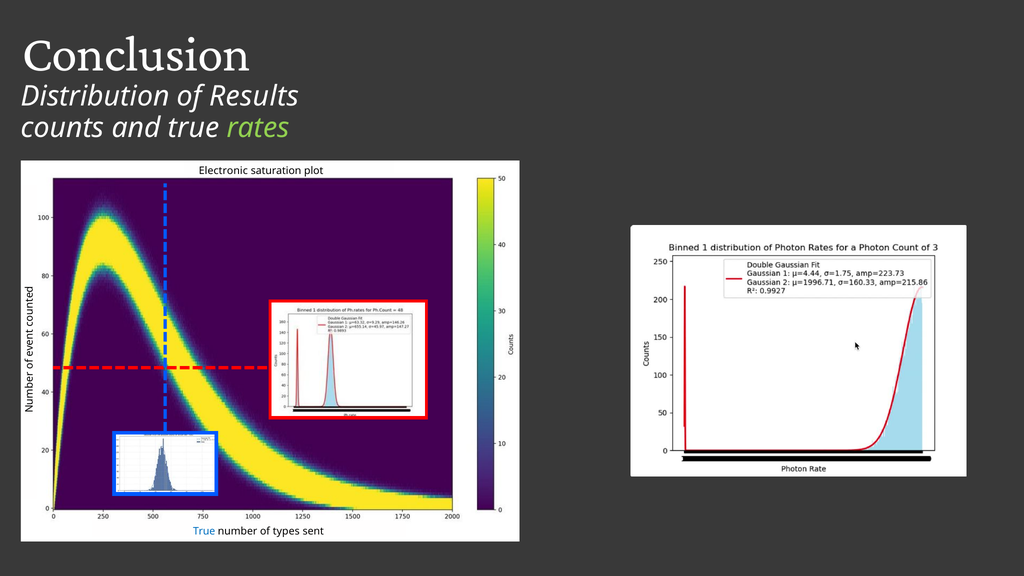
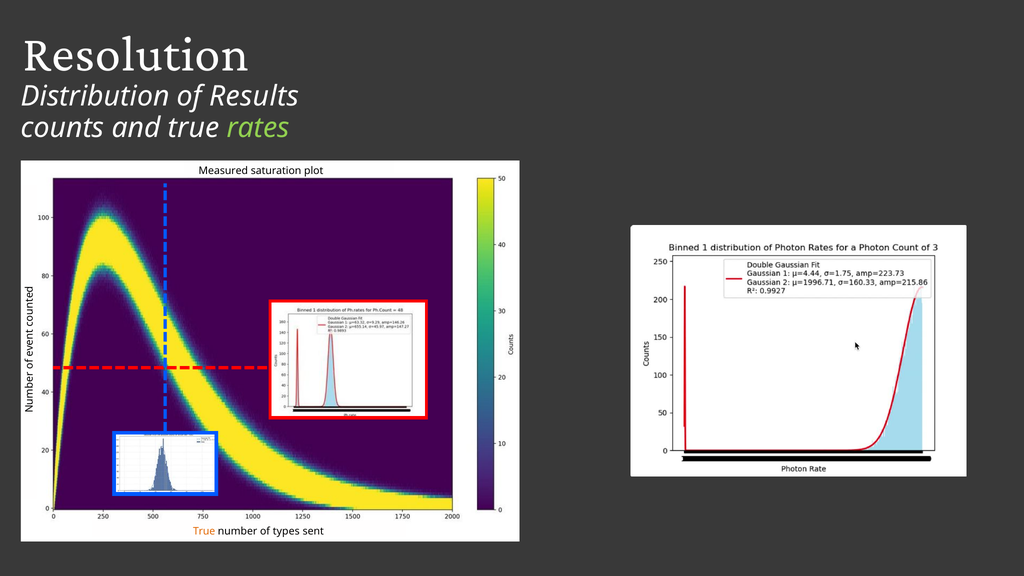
Conclusion: Conclusion -> Resolution
Electronic: Electronic -> Measured
True at (204, 531) colour: blue -> orange
